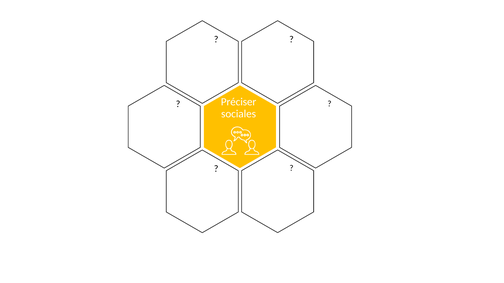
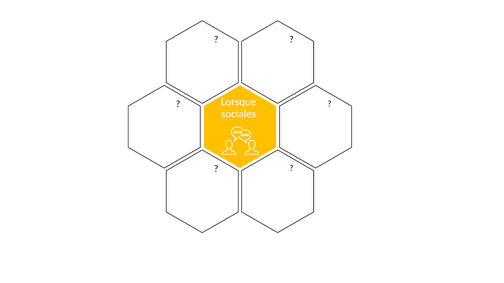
Préciser: Préciser -> Lorsque
